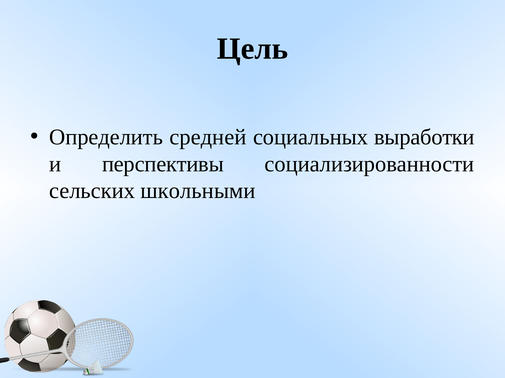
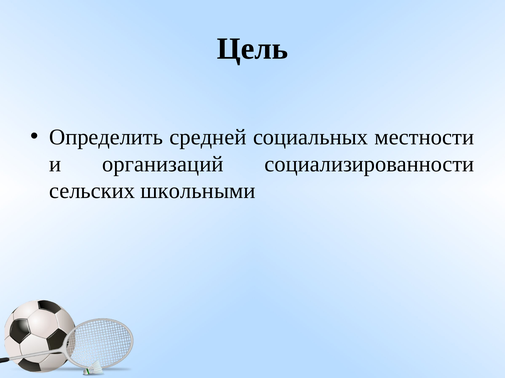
выработки: выработки -> местности
перспективы: перспективы -> организаций
